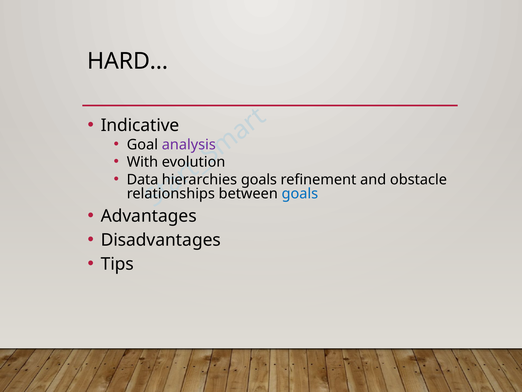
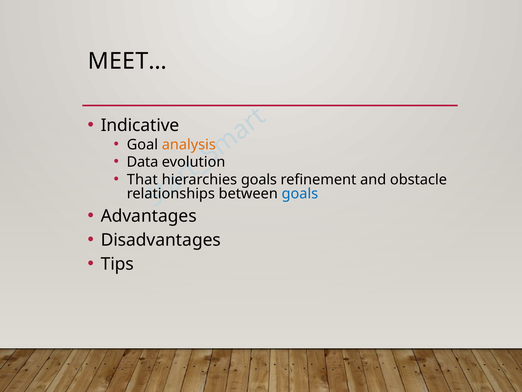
HARD…: HARD… -> MEET…
analysis colour: purple -> orange
With: With -> Data
Data: Data -> That
